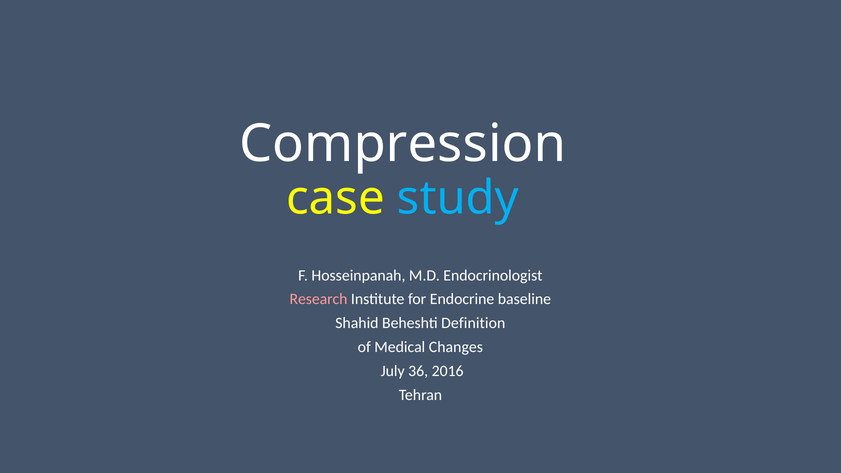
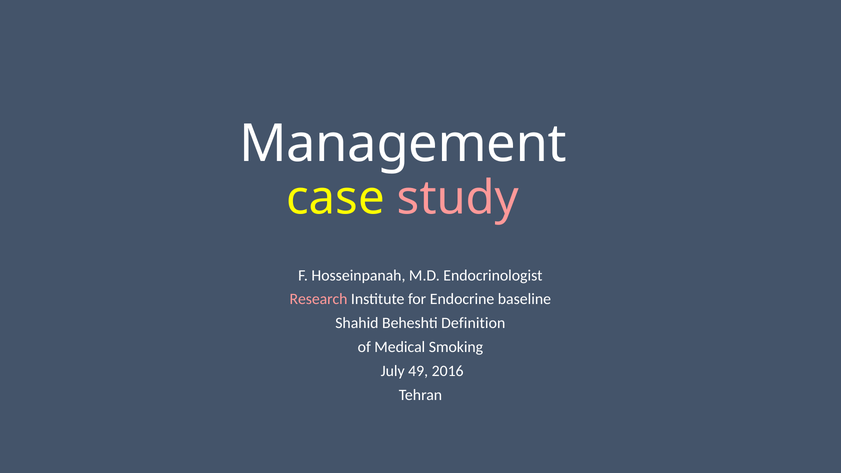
Compression: Compression -> Management
study colour: light blue -> pink
Changes: Changes -> Smoking
36: 36 -> 49
